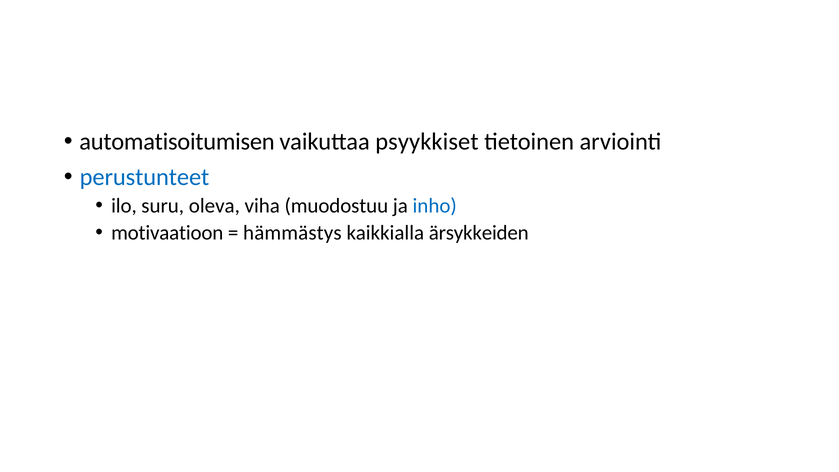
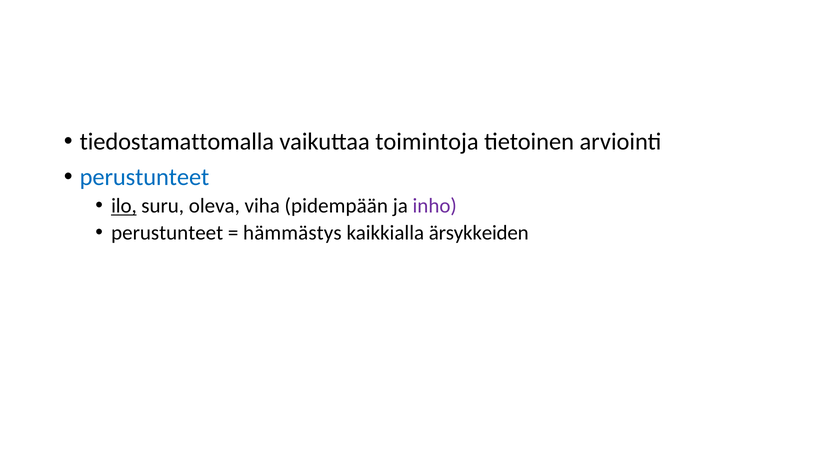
automatisoitumisen: automatisoitumisen -> tiedostamattomalla
psyykkiset: psyykkiset -> toimintoja
ilo underline: none -> present
muodostuu: muodostuu -> pidempään
inho colour: blue -> purple
motivaatioon at (167, 233): motivaatioon -> perustunteet
